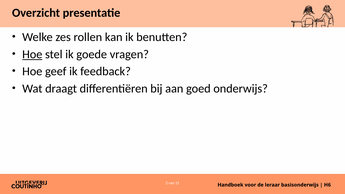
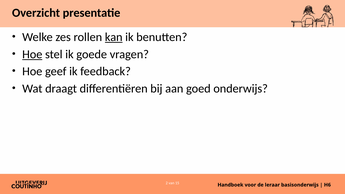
kan underline: none -> present
